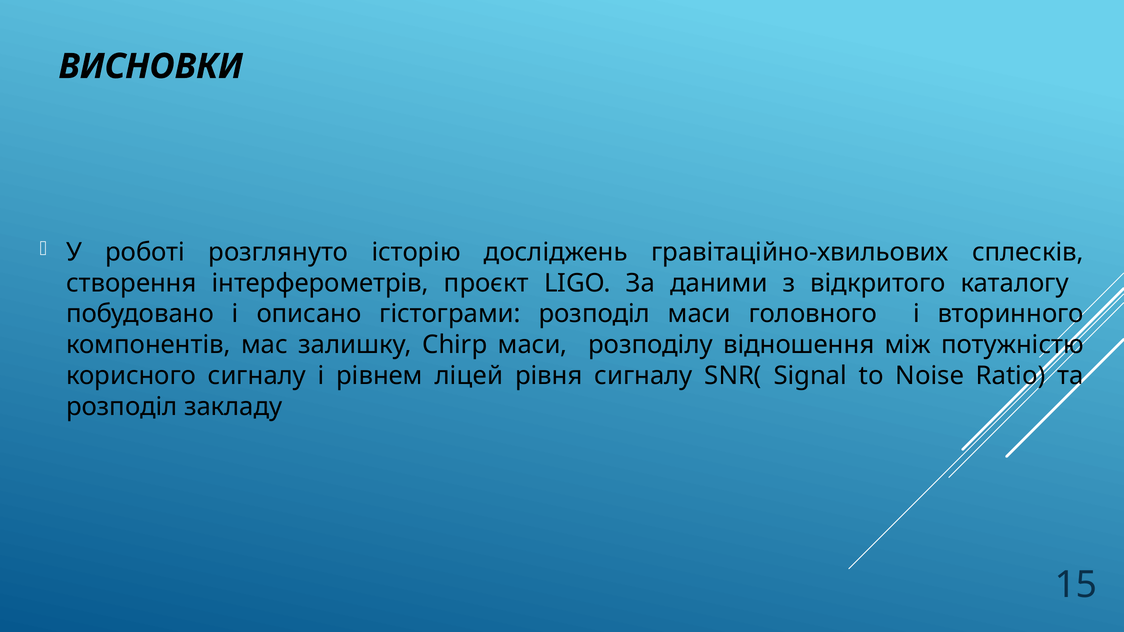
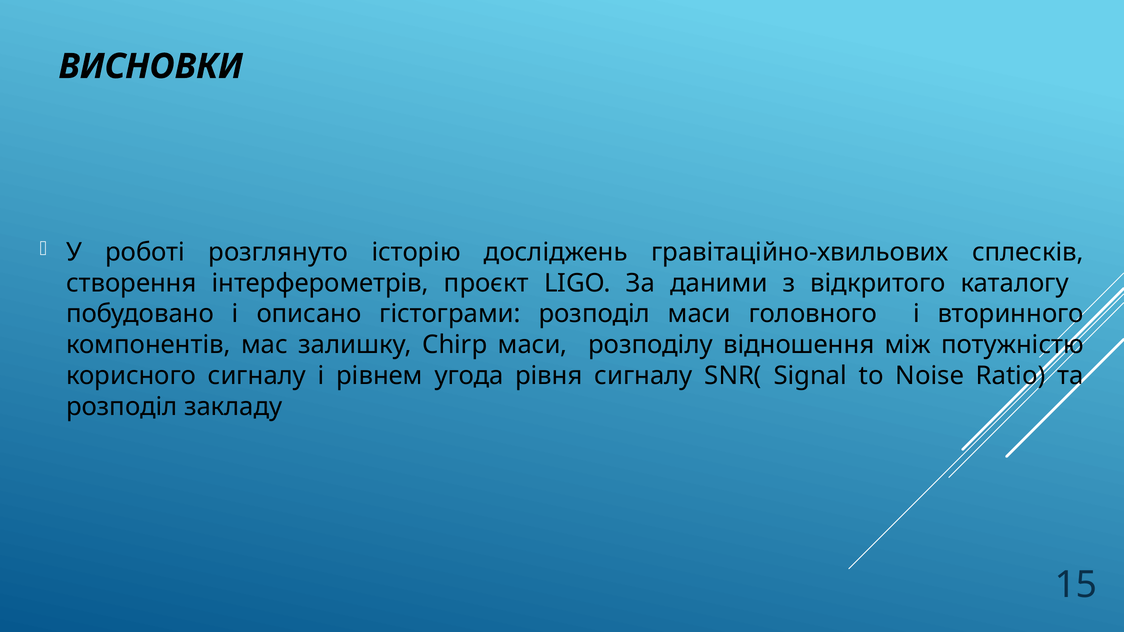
ліцей: ліцей -> угода
